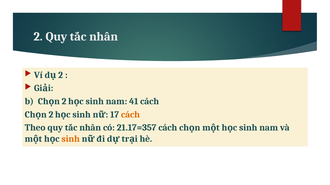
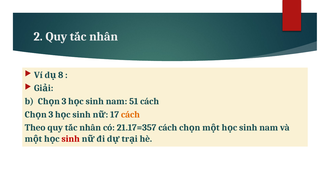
2 at (61, 75): 2 -> 8
2 at (64, 102): 2 -> 3
41: 41 -> 51
2 at (51, 115): 2 -> 3
sinh at (71, 139) colour: orange -> red
